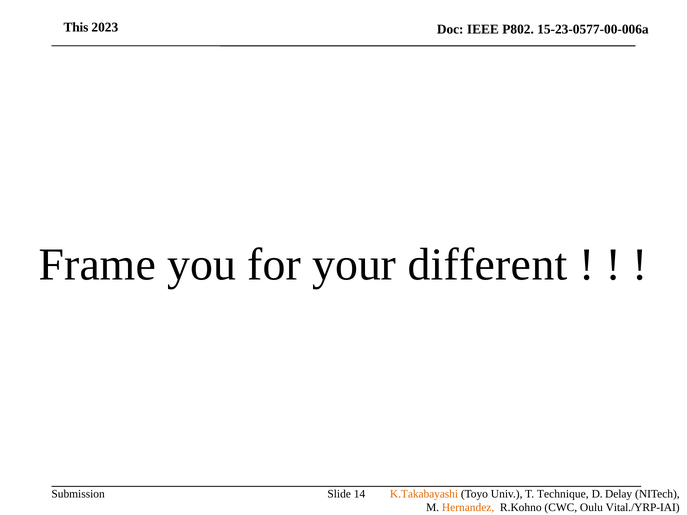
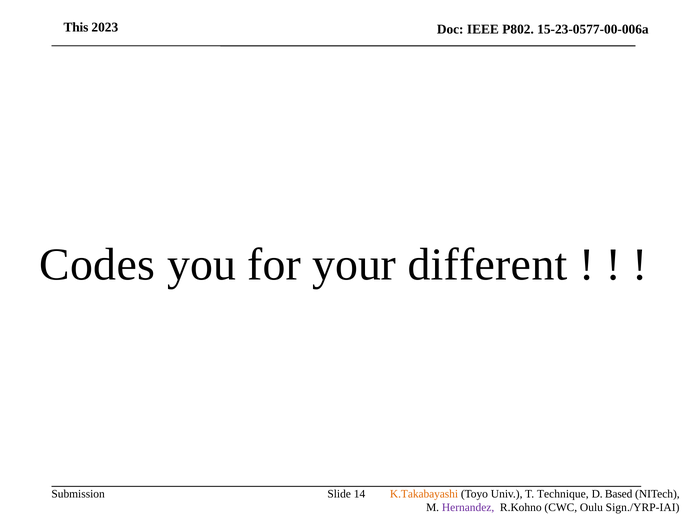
Frame: Frame -> Codes
Delay: Delay -> Based
Hernandez colour: orange -> purple
Vital./YRP-IAI: Vital./YRP-IAI -> Sign./YRP-IAI
